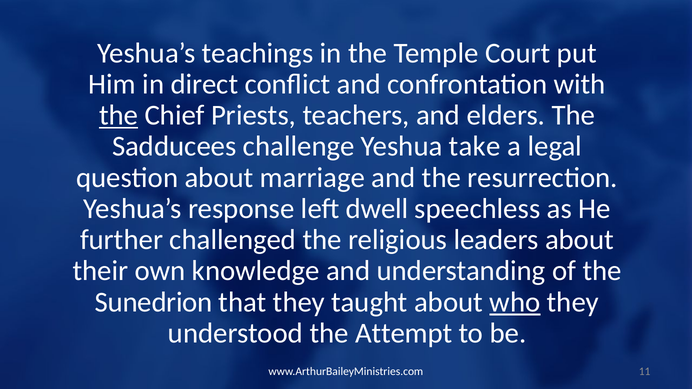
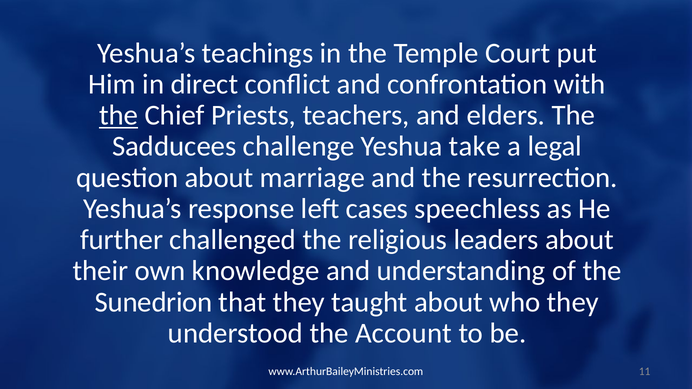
dwell: dwell -> cases
who underline: present -> none
Attempt: Attempt -> Account
